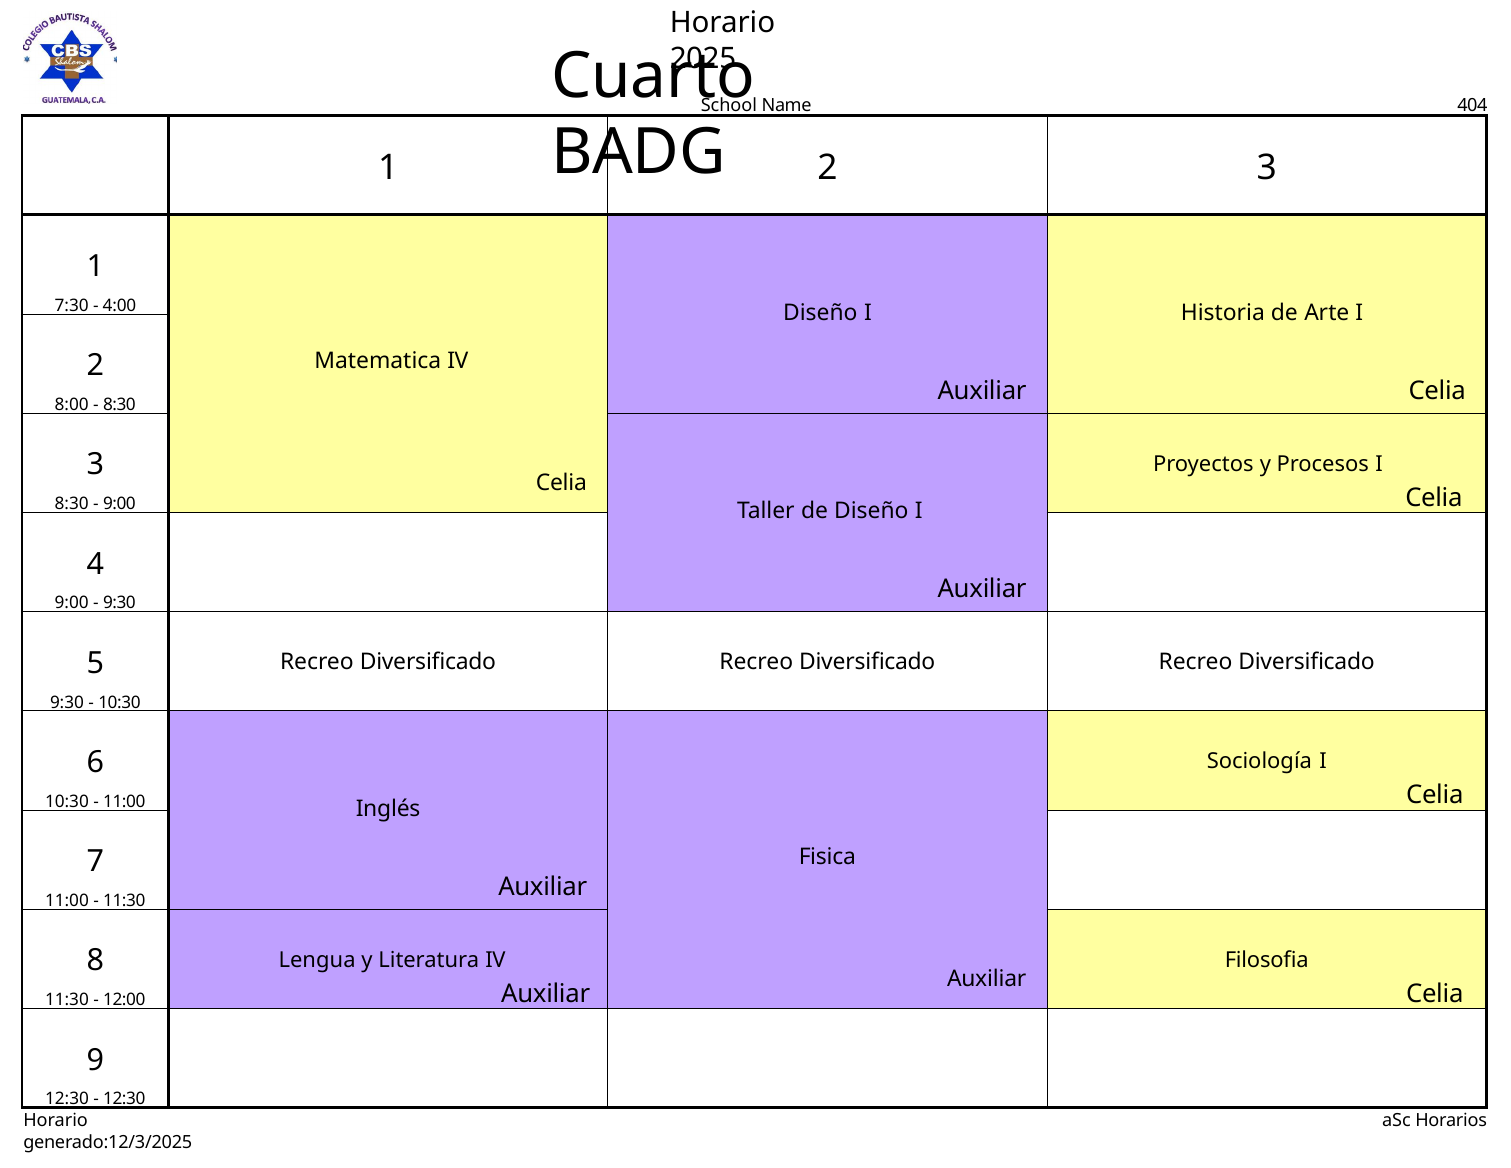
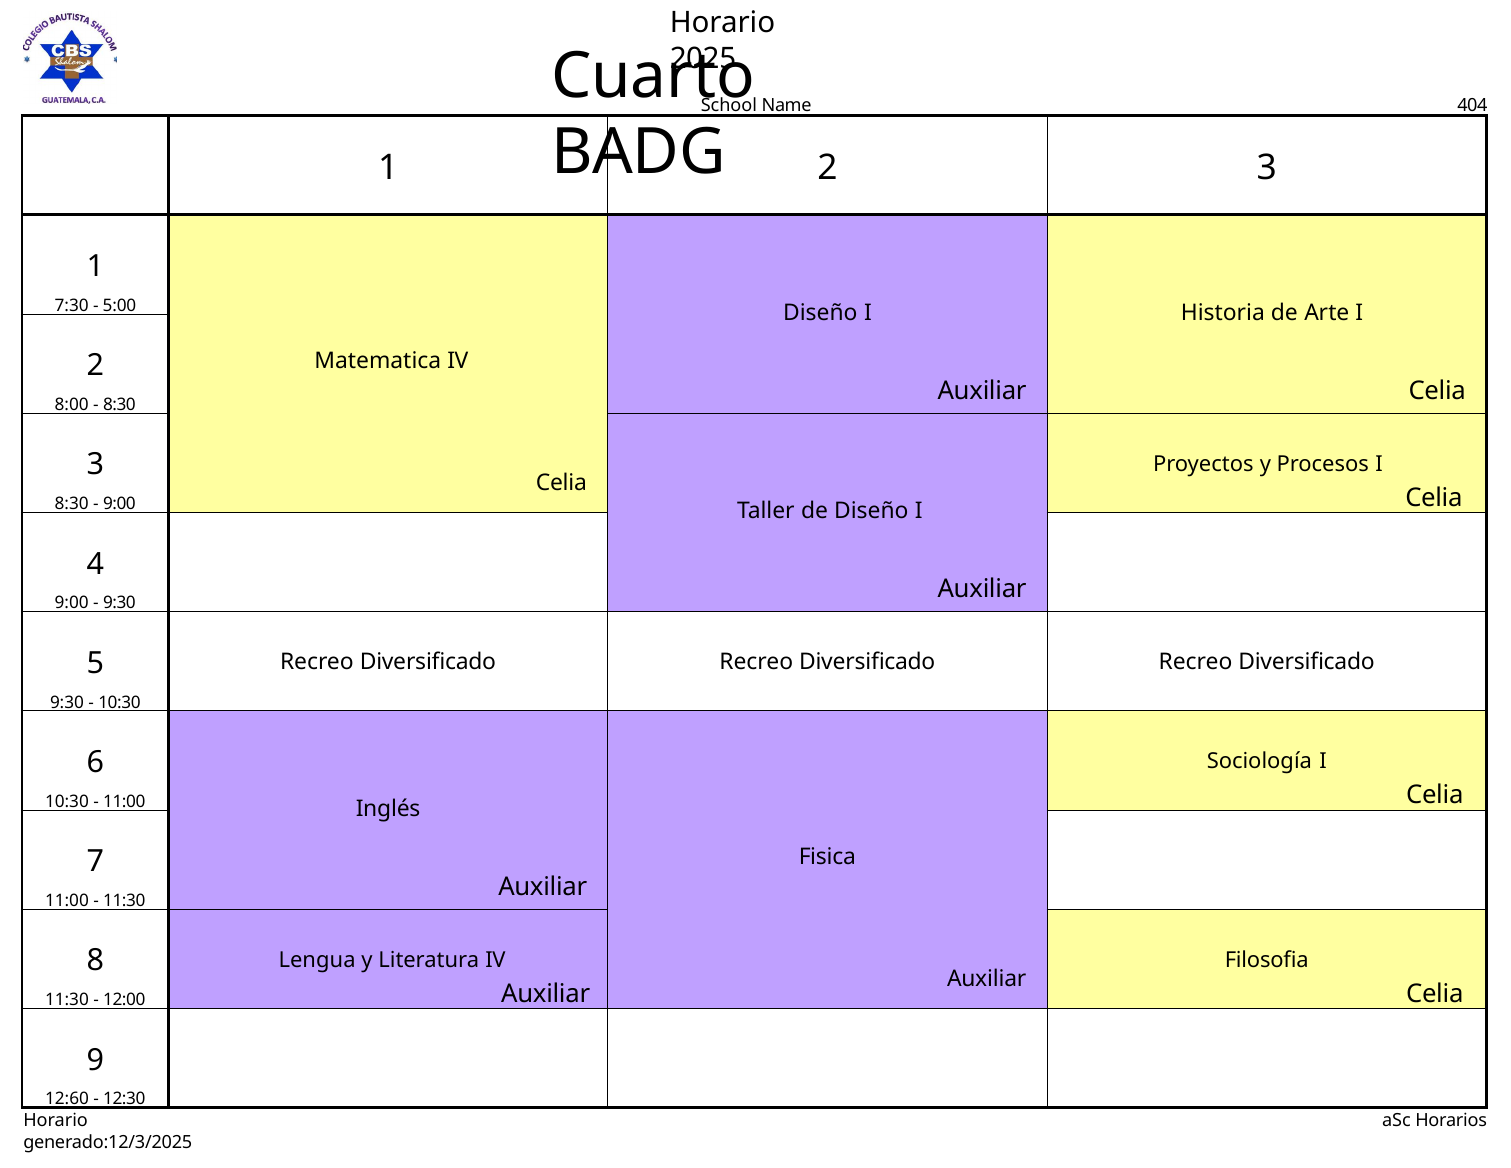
4:00: 4:00 -> 5:00
12:30 at (67, 1099): 12:30 -> 12:60
